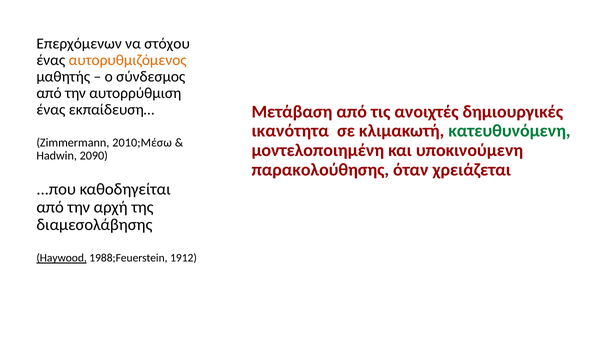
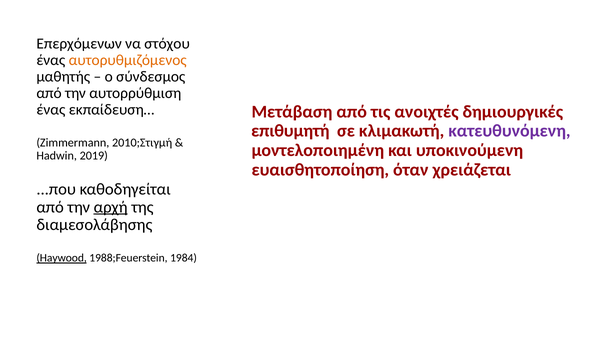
ικανότητα: ικανότητα -> επιθυμητή
κατευθυνόμενη colour: green -> purple
2010;Μέσω: 2010;Μέσω -> 2010;Στιγμή
2090: 2090 -> 2019
παρακολούθησης: παρακολούθησης -> ευαισθητοποίηση
αρχή underline: none -> present
1912: 1912 -> 1984
